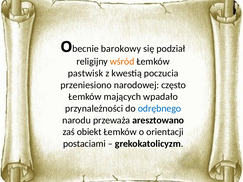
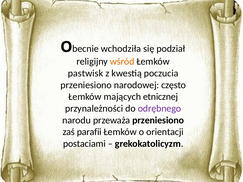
barokowy: barokowy -> wchodziła
wpadało: wpadało -> etnicznej
odrębnego colour: blue -> purple
przeważa aresztowano: aresztowano -> przeniesiono
obiekt: obiekt -> parafii
